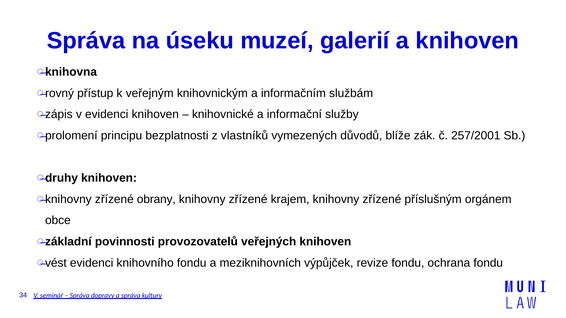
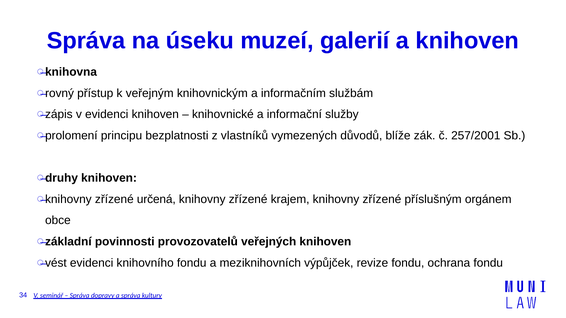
obrany: obrany -> určená
